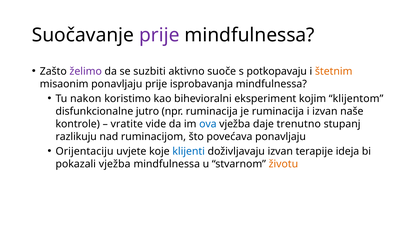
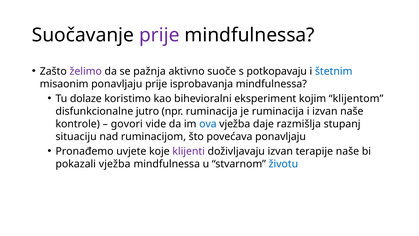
suzbiti: suzbiti -> pažnja
štetnim colour: orange -> blue
nakon: nakon -> dolaze
vratite: vratite -> govori
trenutno: trenutno -> razmišlja
razlikuju: razlikuju -> situaciju
Orijentaciju: Orijentaciju -> Pronađemo
klijenti colour: blue -> purple
terapije ideja: ideja -> naše
životu colour: orange -> blue
